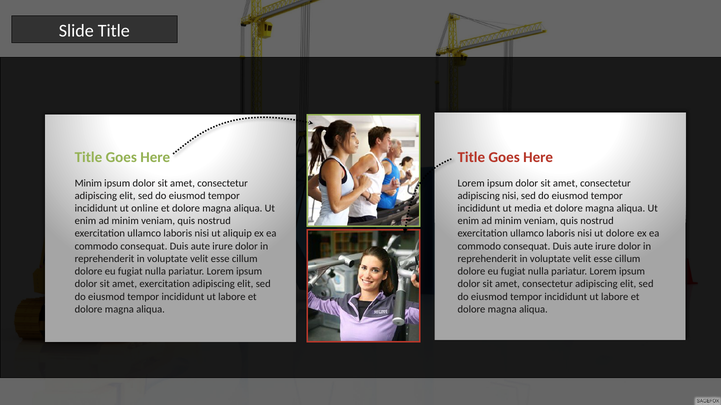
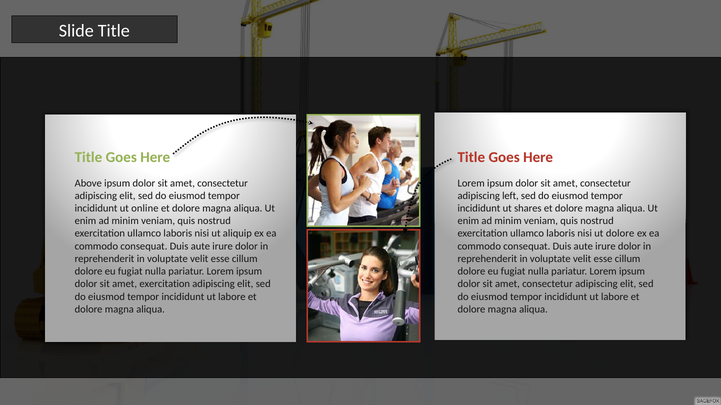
Minim at (88, 183): Minim -> Above
adipiscing nisi: nisi -> left
media: media -> shares
